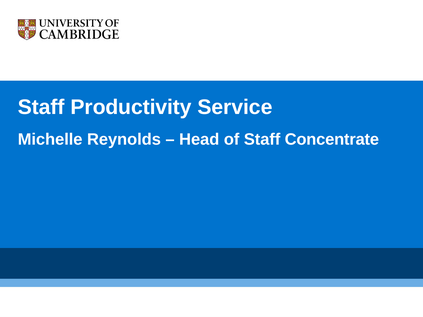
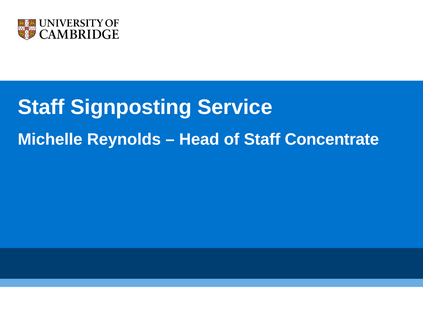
Productivity: Productivity -> Signposting
